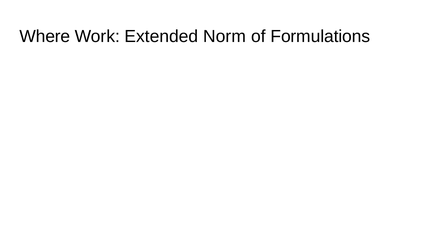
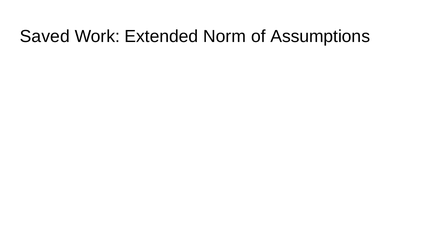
Where: Where -> Saved
Formulations: Formulations -> Assumptions
